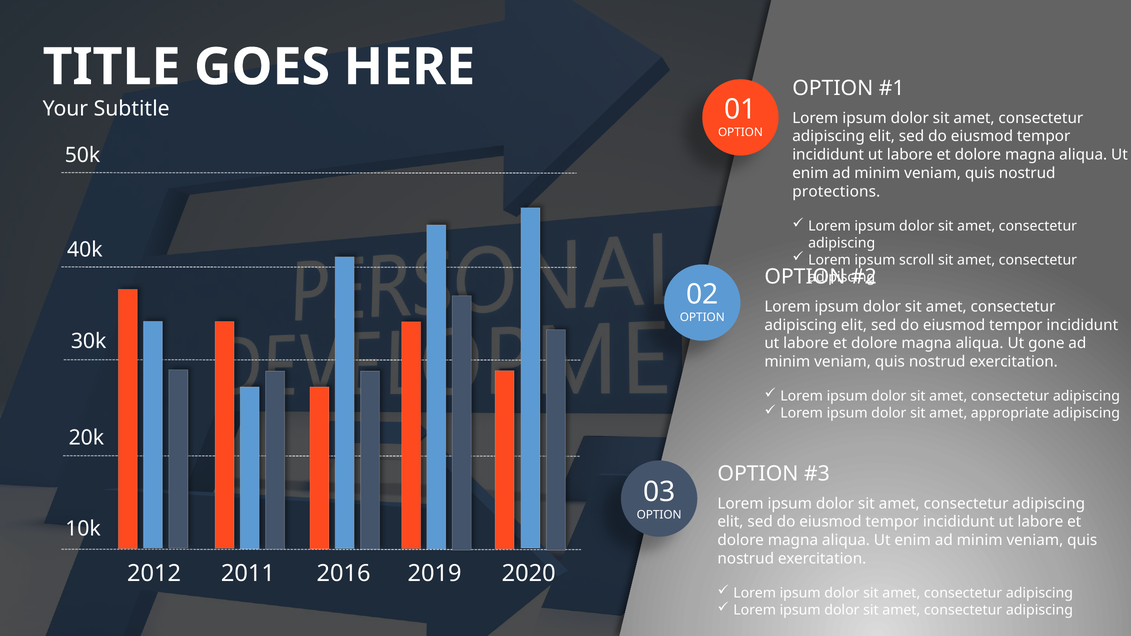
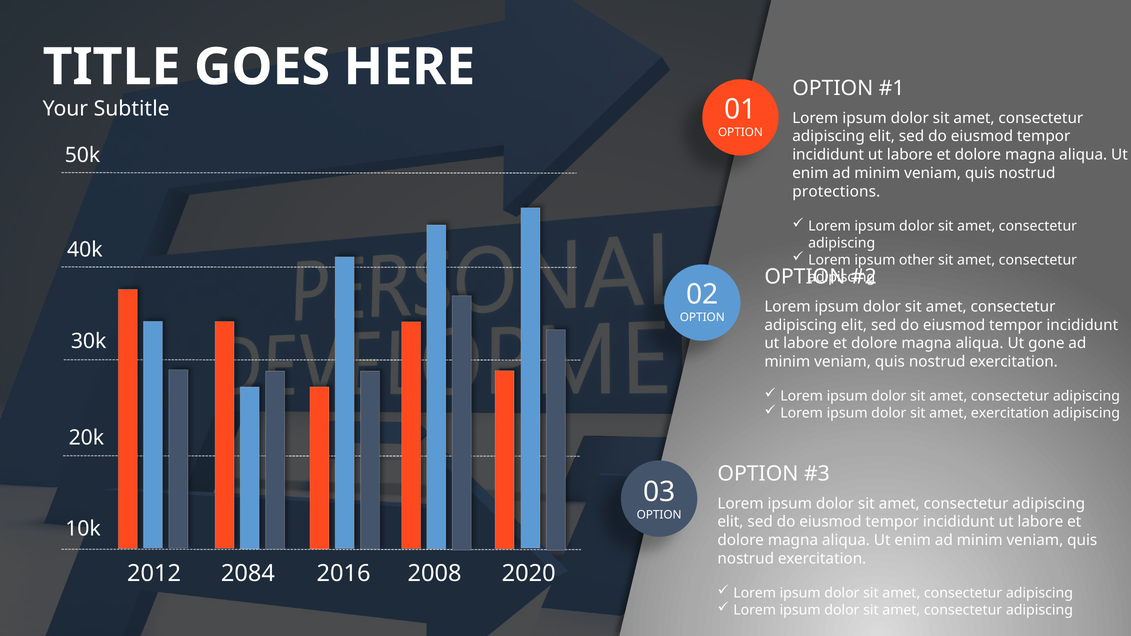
scroll: scroll -> other
amet appropriate: appropriate -> exercitation
2011: 2011 -> 2084
2019: 2019 -> 2008
